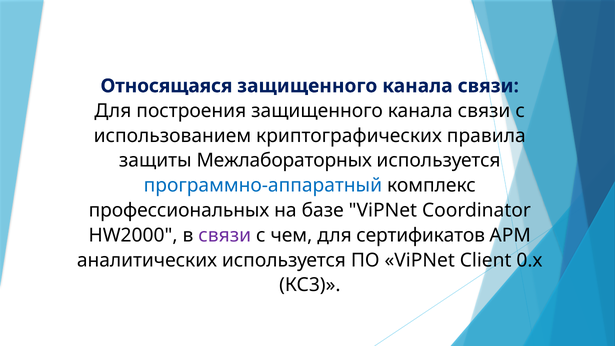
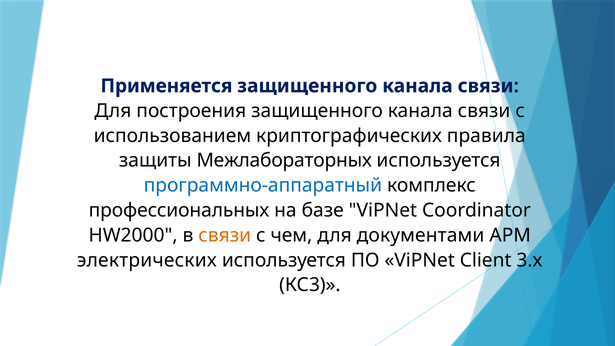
Относящаяся: Относящаяся -> Применяется
связи at (225, 235) colour: purple -> orange
сертификатов: сертификатов -> документами
аналитических: аналитических -> электрических
0.х: 0.х -> 3.х
